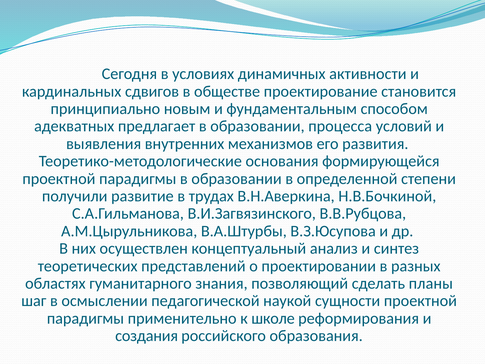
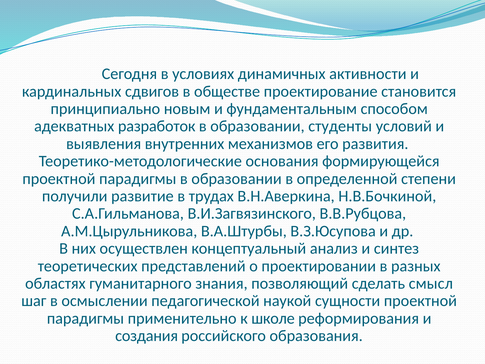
предлагает: предлагает -> разработок
процесса: процесса -> студенты
планы: планы -> смысл
